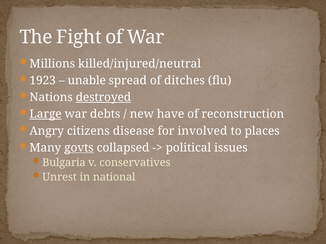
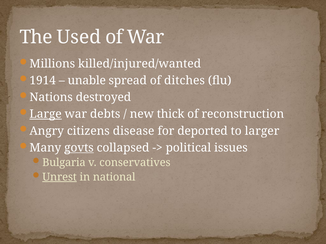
Fight: Fight -> Used
killed/injured/neutral: killed/injured/neutral -> killed/injured/wanted
1923: 1923 -> 1914
destroyed underline: present -> none
have: have -> thick
involved: involved -> deported
places: places -> larger
Unrest underline: none -> present
